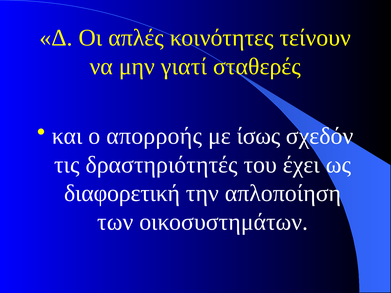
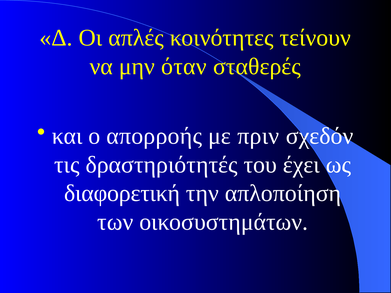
γιατί: γιατί -> όταν
ίσως: ίσως -> πριν
